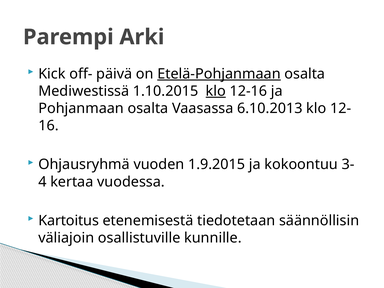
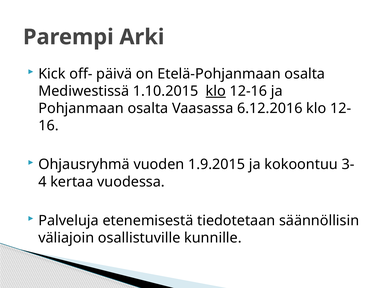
Etelä-Pohjanmaan underline: present -> none
6.10.2013: 6.10.2013 -> 6.12.2016
Kartoitus: Kartoitus -> Palveluja
